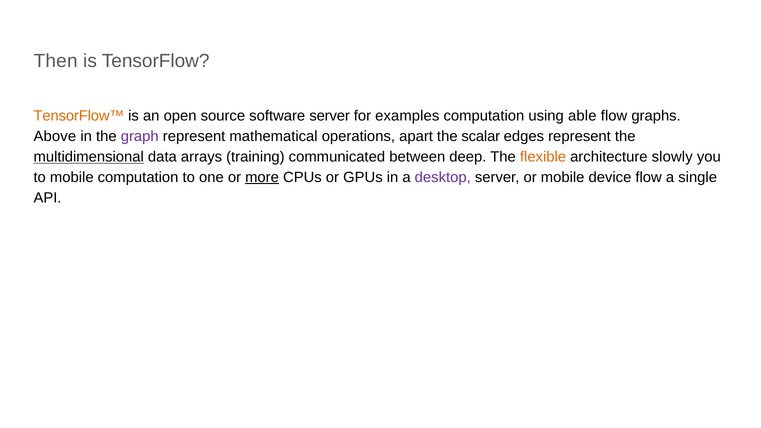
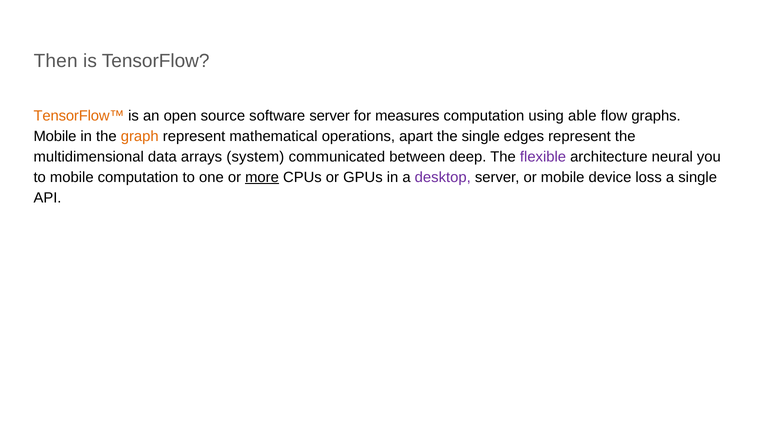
examples: examples -> measures
Above at (55, 136): Above -> Mobile
graph colour: purple -> orange
the scalar: scalar -> single
multidimensional underline: present -> none
training: training -> system
flexible colour: orange -> purple
slowly: slowly -> neural
device flow: flow -> loss
